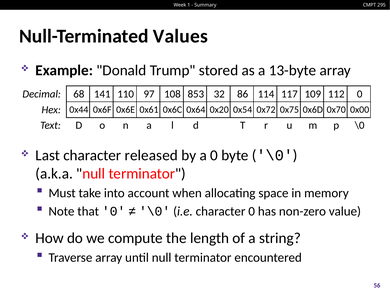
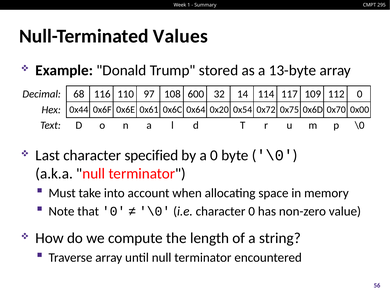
141: 141 -> 116
853: 853 -> 600
86: 86 -> 14
released: released -> specified
